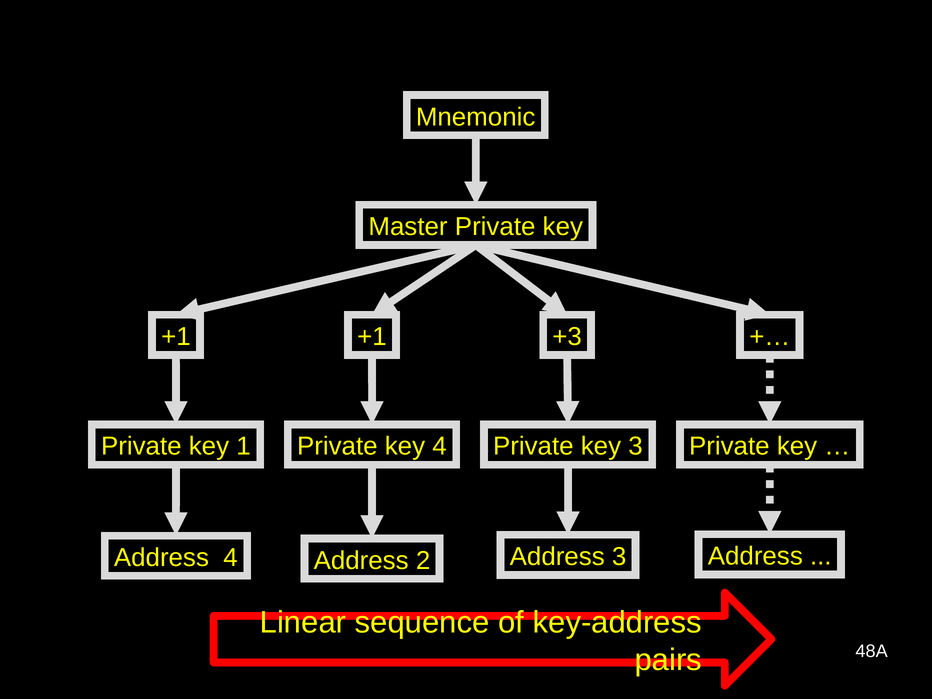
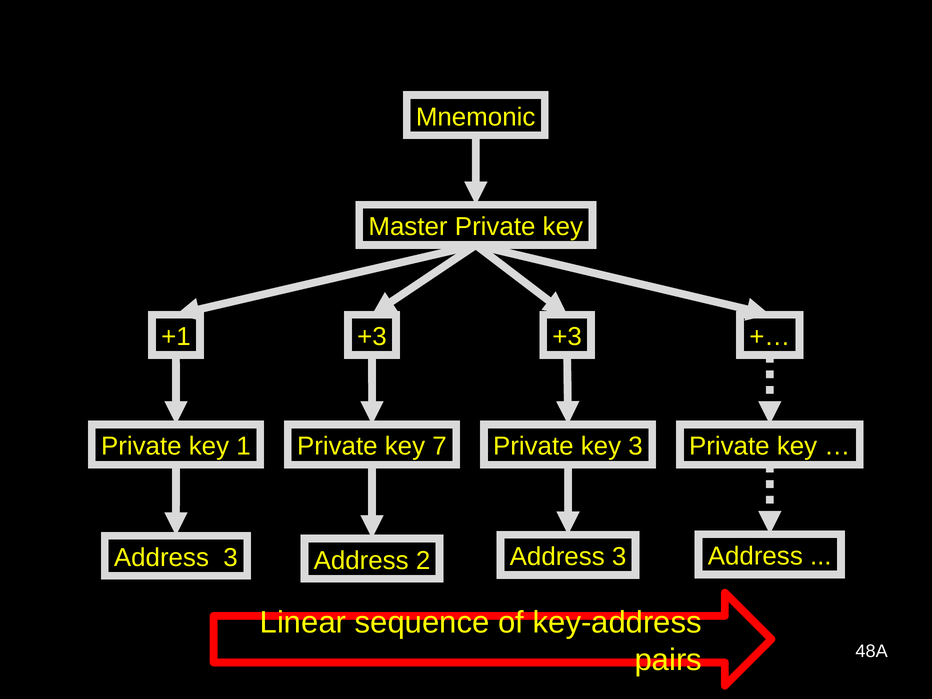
+1 +1: +1 -> +3
key 4: 4 -> 7
4 at (231, 558): 4 -> 3
